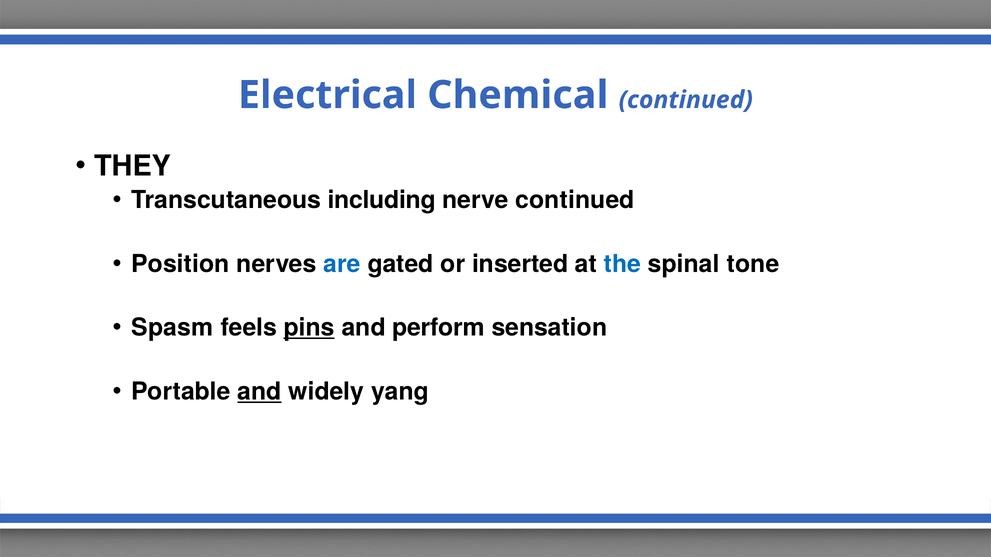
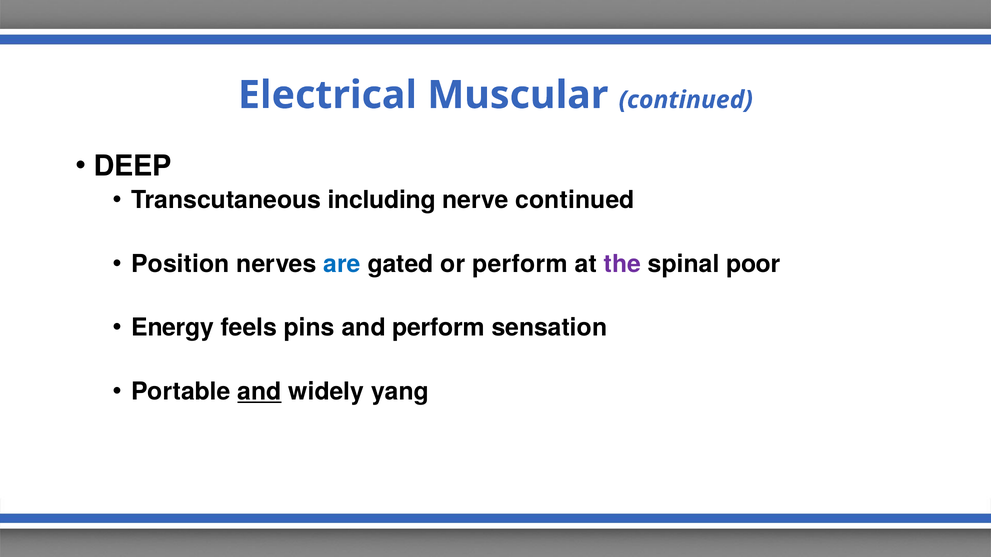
Chemical: Chemical -> Muscular
THEY: THEY -> DEEP
or inserted: inserted -> perform
the colour: blue -> purple
tone: tone -> poor
Spasm: Spasm -> Energy
pins underline: present -> none
